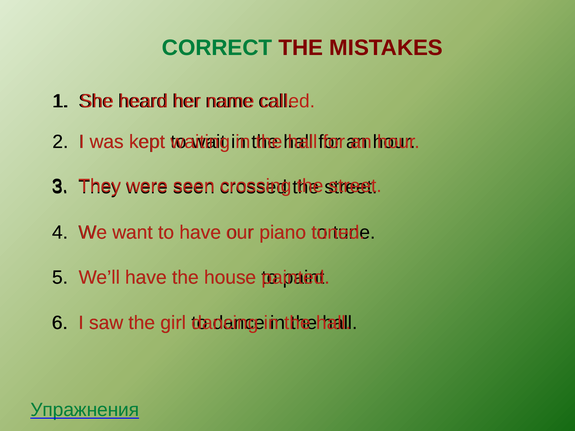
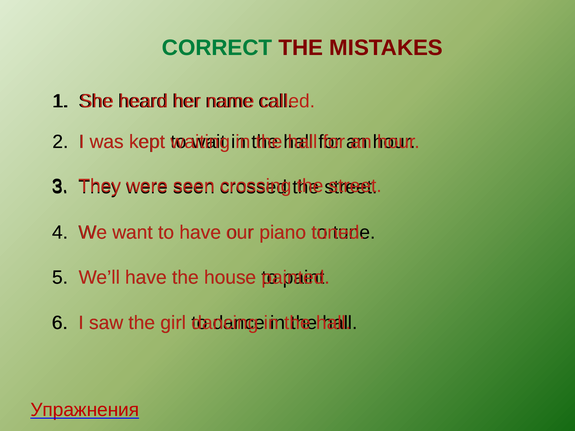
Упражнения colour: green -> red
